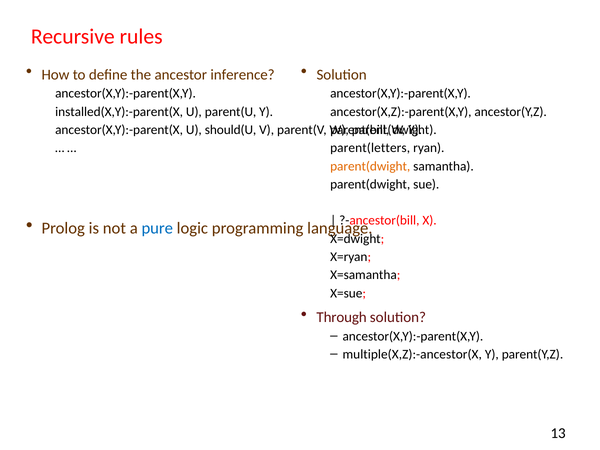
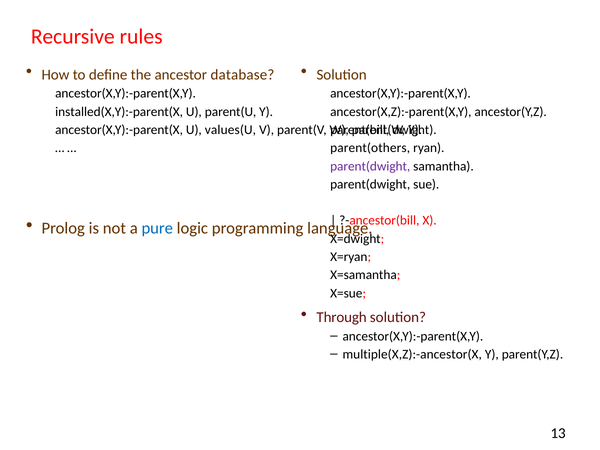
inference: inference -> database
should(U: should(U -> values(U
parent(letters: parent(letters -> parent(others
parent(dwight at (370, 166) colour: orange -> purple
